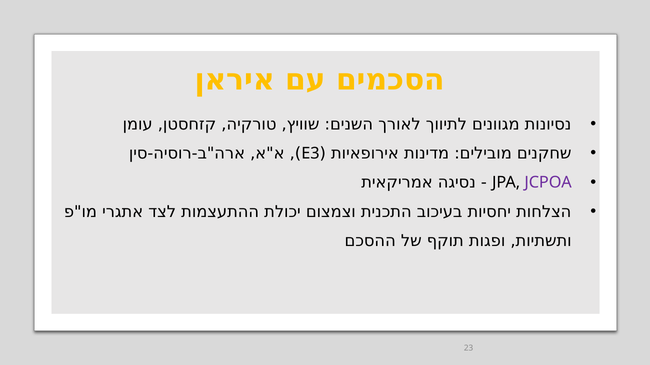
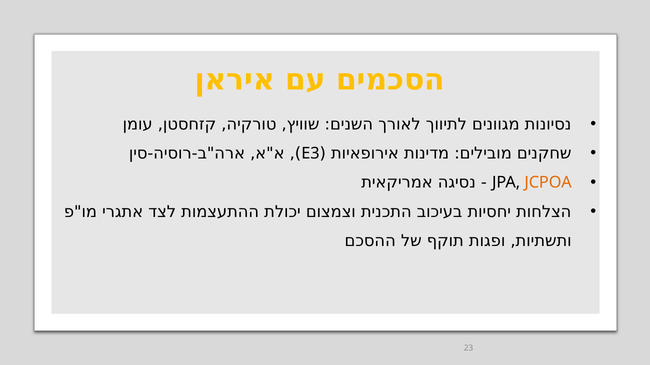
JCPOA colour: purple -> orange
